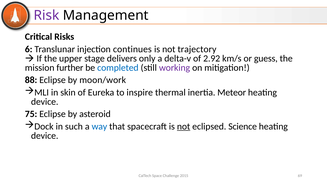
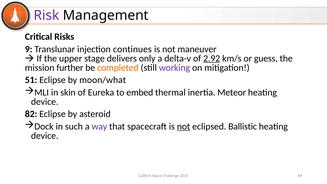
6: 6 -> 9
trajectory: trajectory -> maneuver
2.92 underline: none -> present
completed colour: blue -> orange
88: 88 -> 51
moon/work: moon/work -> moon/what
inspire: inspire -> embed
75: 75 -> 82
way colour: blue -> purple
Science: Science -> Ballistic
